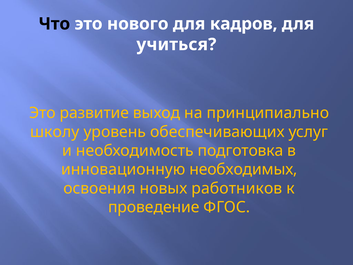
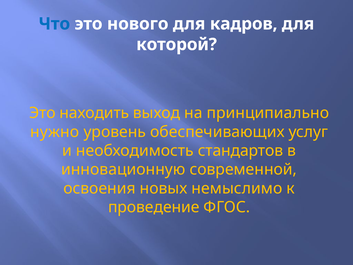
Что colour: black -> blue
учиться: учиться -> которой
развитие: развитие -> находить
школу: школу -> нужно
подготовка: подготовка -> стандартов
необходимых: необходимых -> современной
работников: работников -> немыслимо
